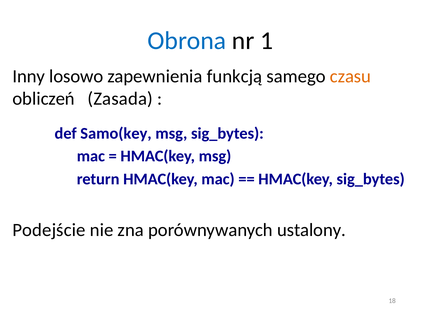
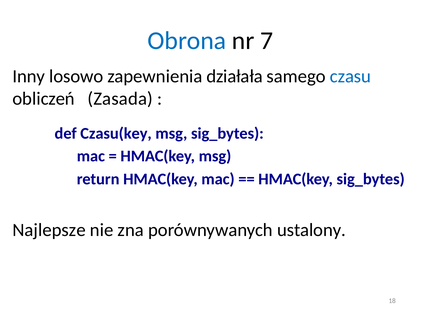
1: 1 -> 7
funkcją: funkcją -> działała
czasu colour: orange -> blue
Samo(key: Samo(key -> Czasu(key
Podejście: Podejście -> Najlepsze
